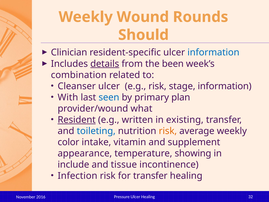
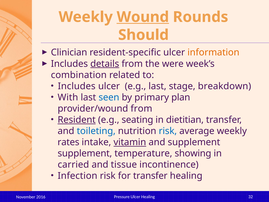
Wound underline: none -> present
information at (213, 52) colour: blue -> orange
been: been -> were
Cleanser at (77, 86): Cleanser -> Includes
e.g risk: risk -> last
stage information: information -> breakdown
provider/wound what: what -> from
written: written -> seating
existing: existing -> dietitian
risk at (168, 131) colour: orange -> blue
color: color -> rates
vitamin underline: none -> present
appearance at (85, 153): appearance -> supplement
include: include -> carried
